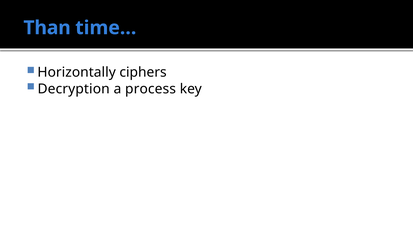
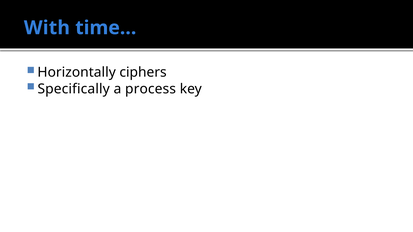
Than: Than -> With
Decryption: Decryption -> Specifically
